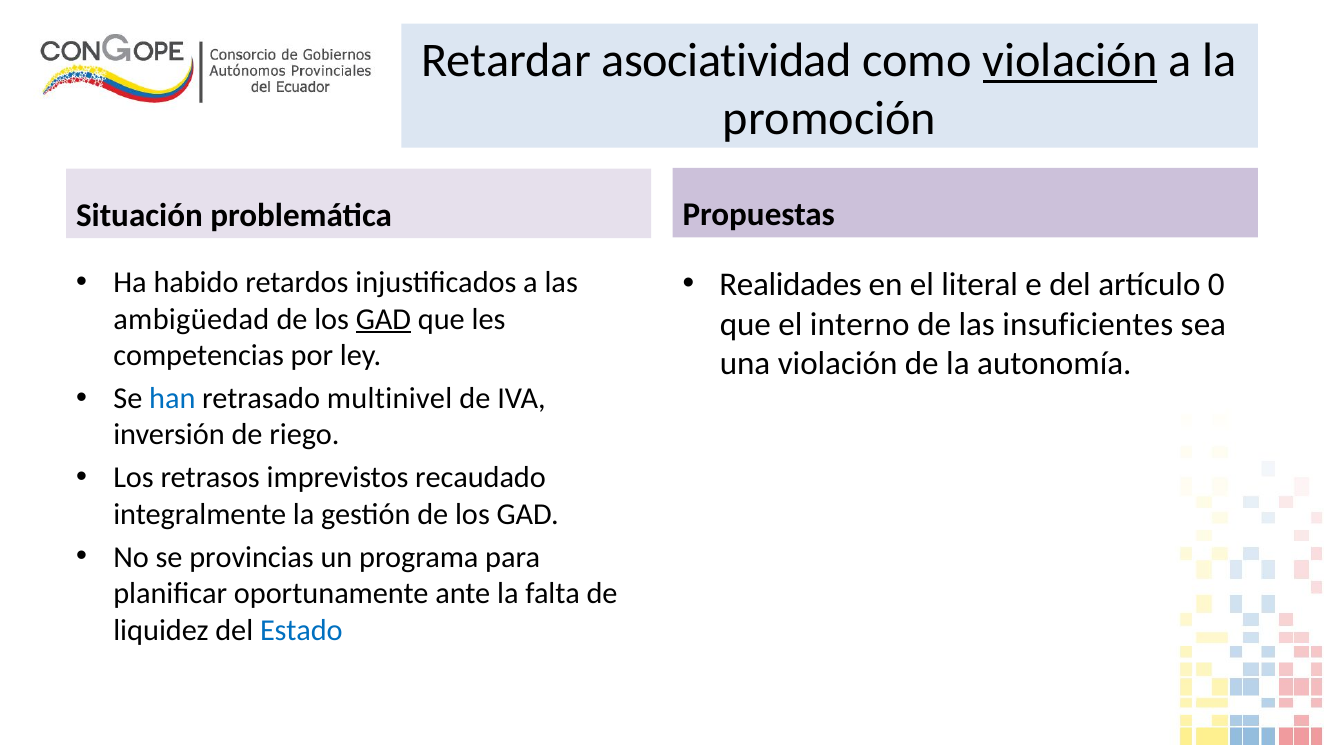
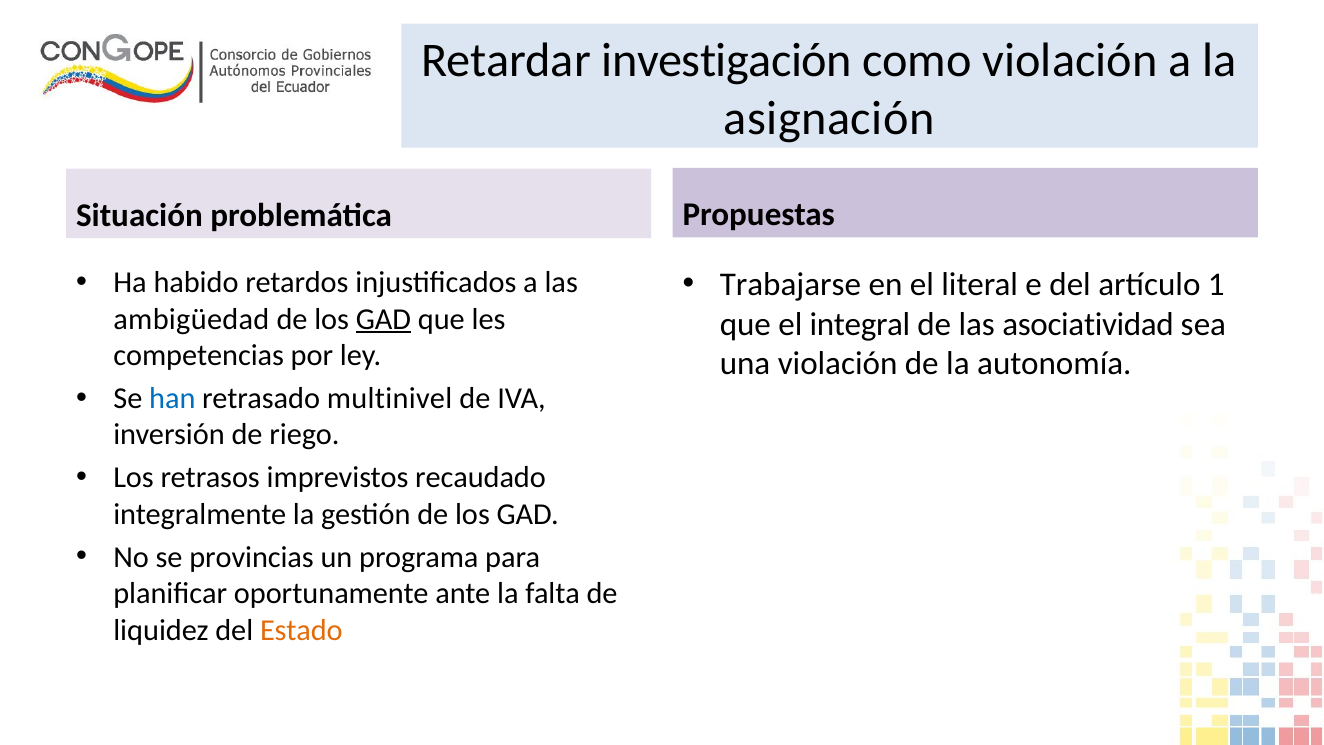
asociatividad: asociatividad -> investigación
violación at (1070, 61) underline: present -> none
promoción: promoción -> asignación
Realidades: Realidades -> Trabajarse
0: 0 -> 1
interno: interno -> integral
insuficientes: insuficientes -> asociatividad
Estado colour: blue -> orange
